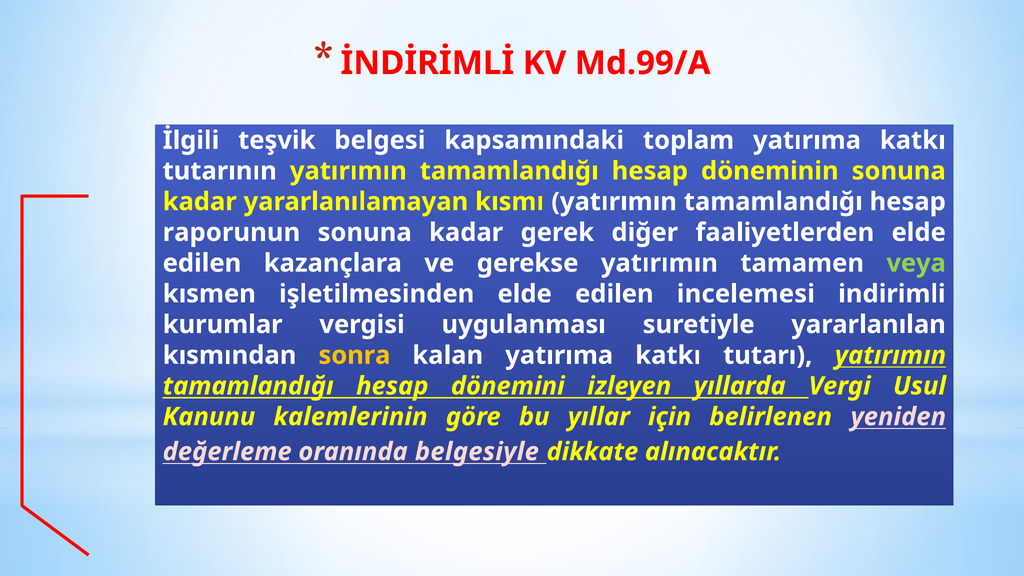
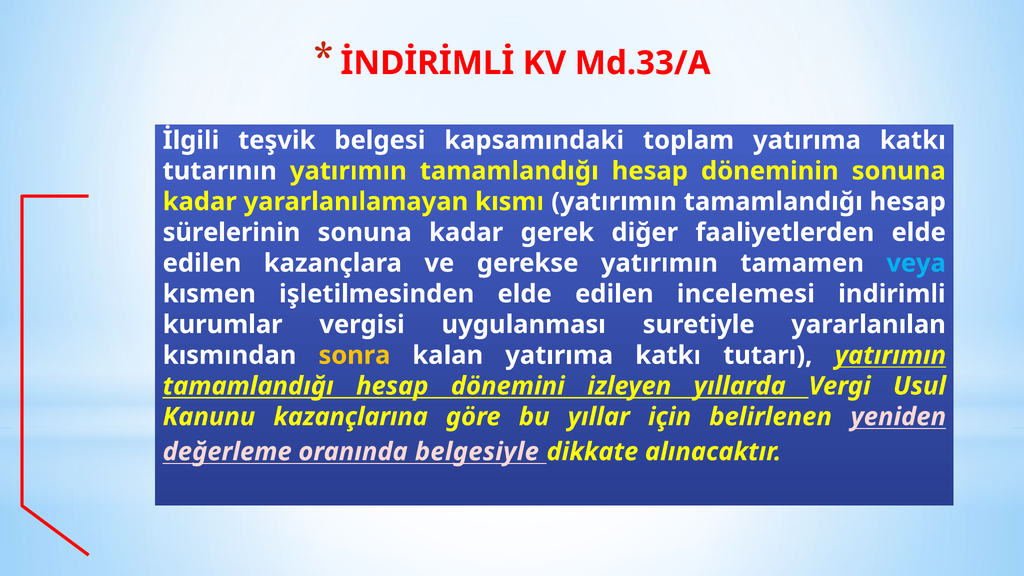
Md.99/A: Md.99/A -> Md.33/A
raporunun: raporunun -> sürelerinin
veya colour: light green -> light blue
kalemlerinin: kalemlerinin -> kazançlarına
